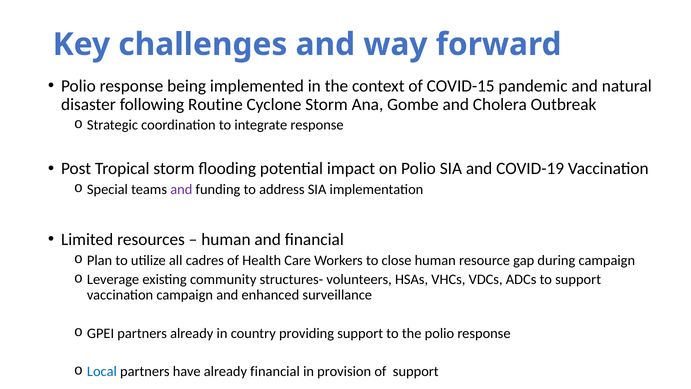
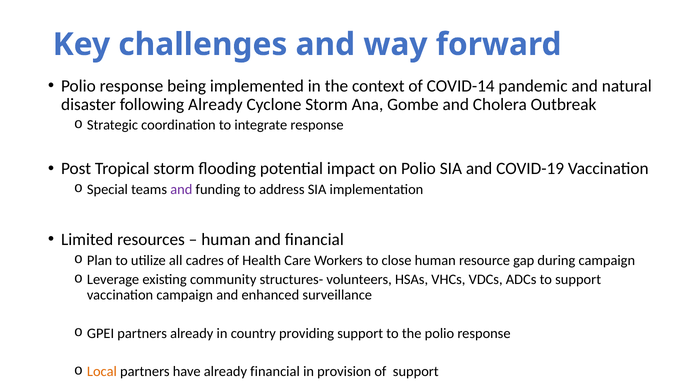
COVID-15: COVID-15 -> COVID-14
following Routine: Routine -> Already
Local colour: blue -> orange
